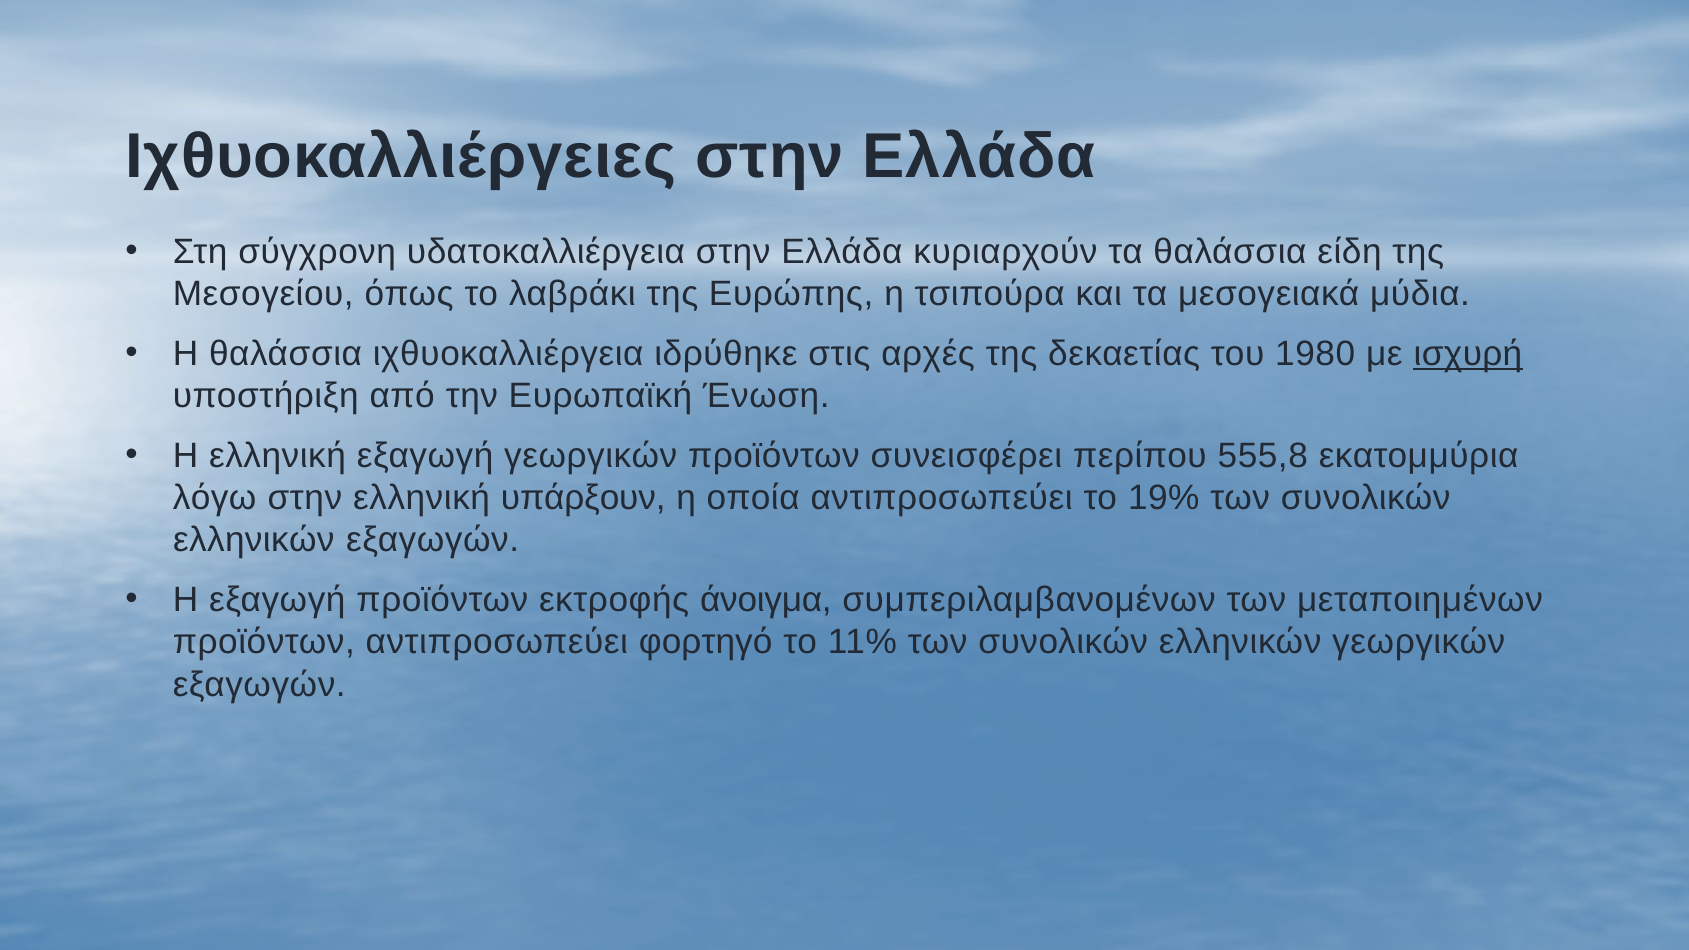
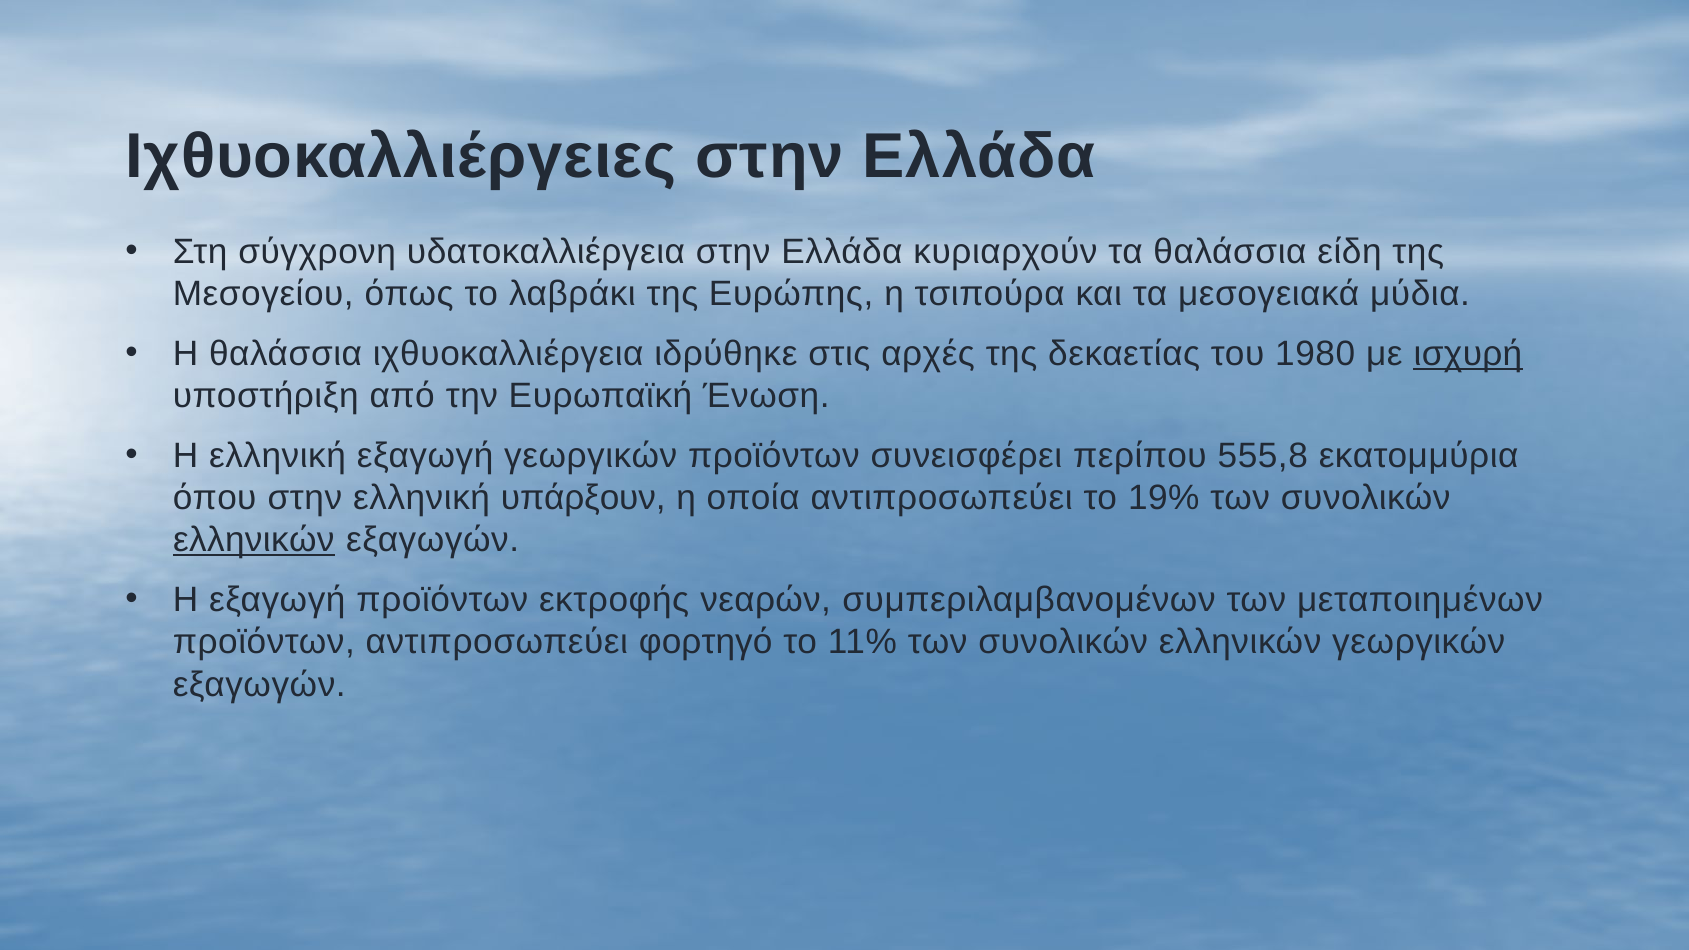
λόγω: λόγω -> όπου
ελληνικών at (254, 540) underline: none -> present
άνοιγμα: άνοιγμα -> νεαρών
